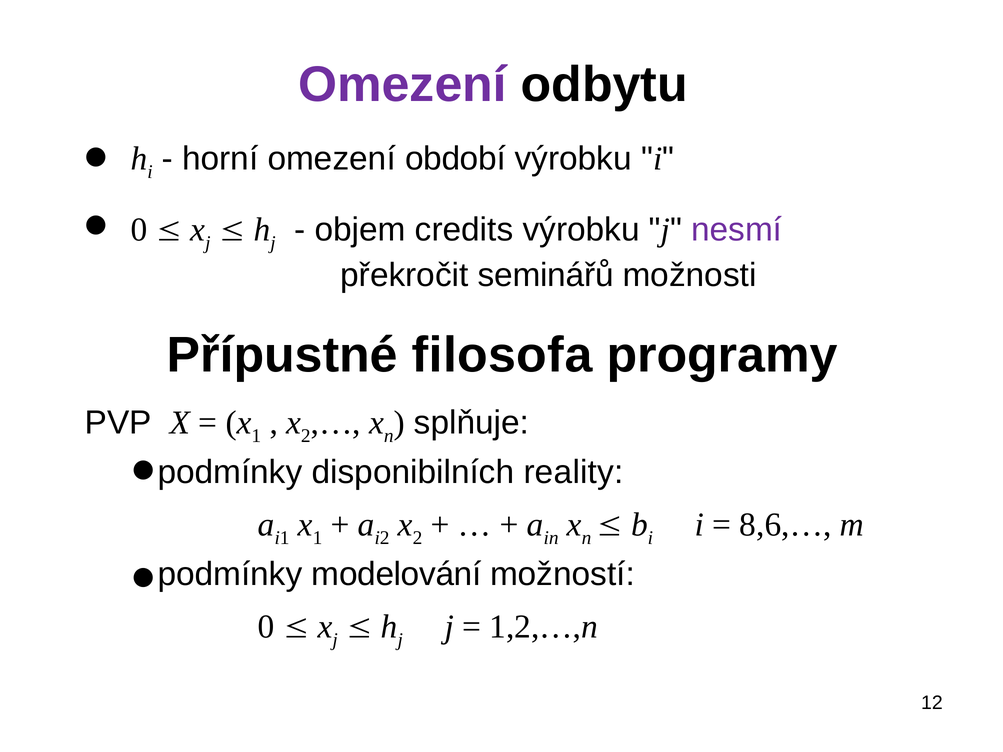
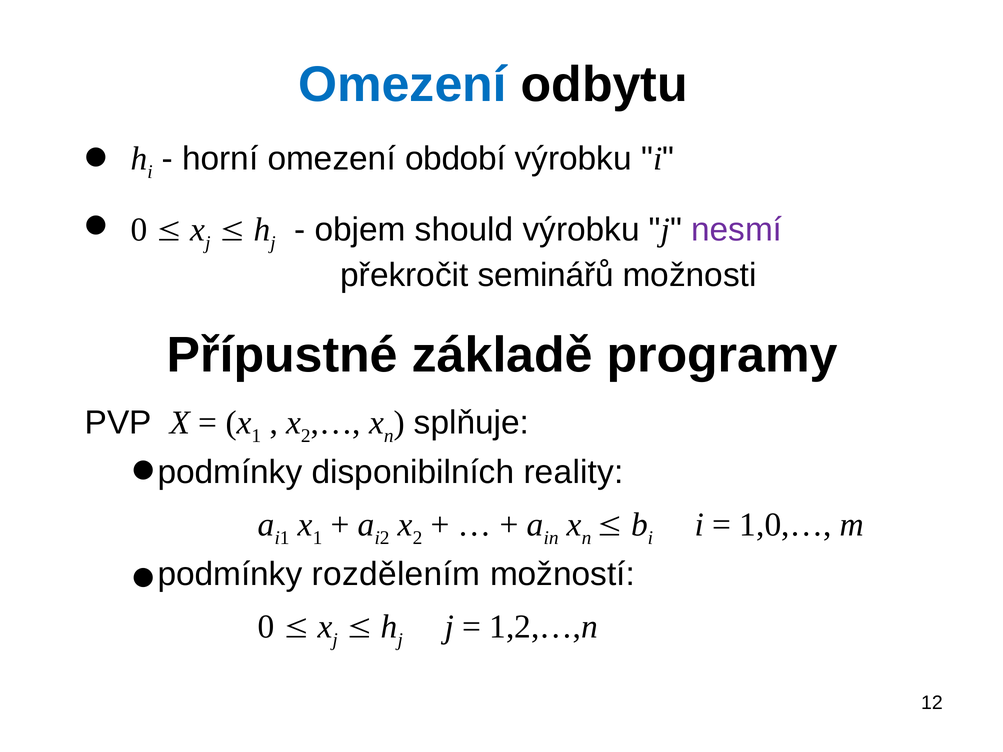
Omezení at (402, 85) colour: purple -> blue
credits: credits -> should
filosofa: filosofa -> základě
8,6,…: 8,6,… -> 1,0,…
modelování: modelování -> rozdělením
